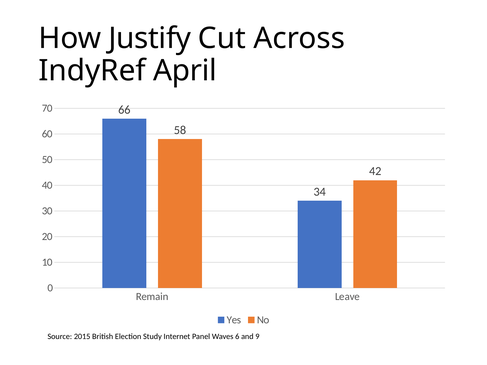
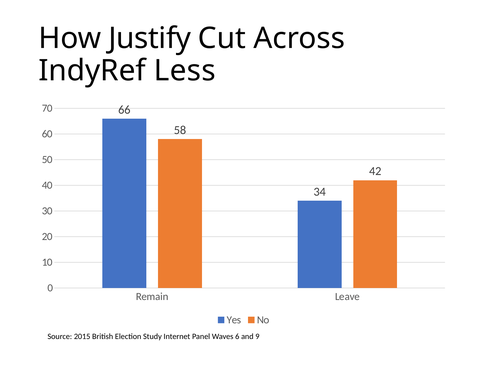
April: April -> Less
